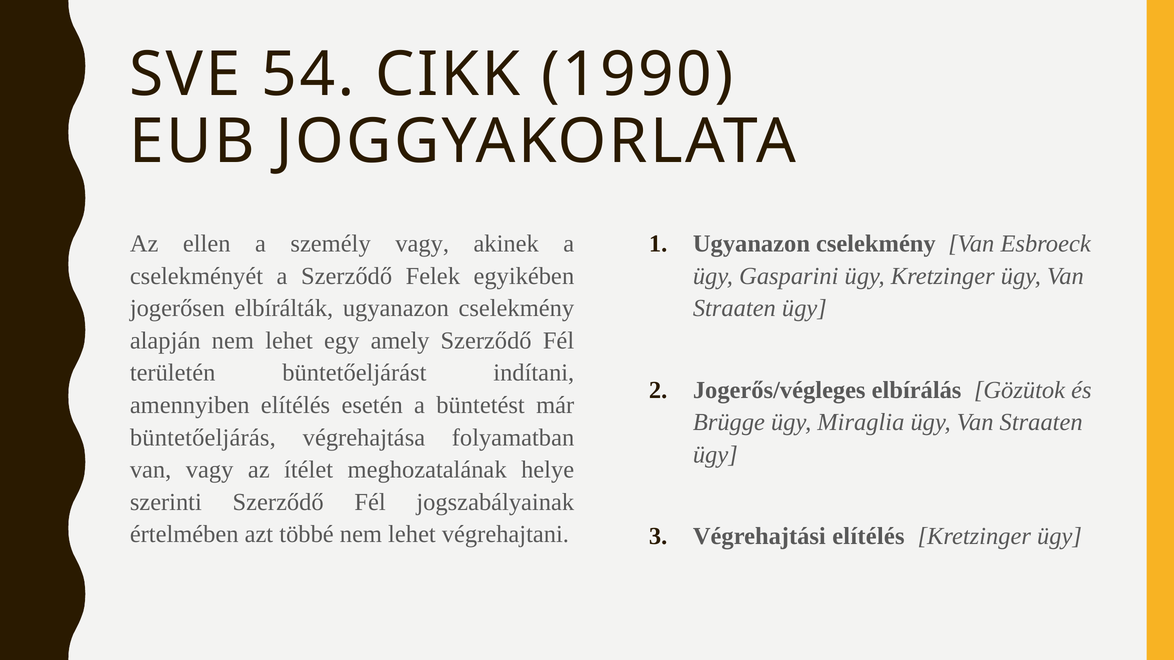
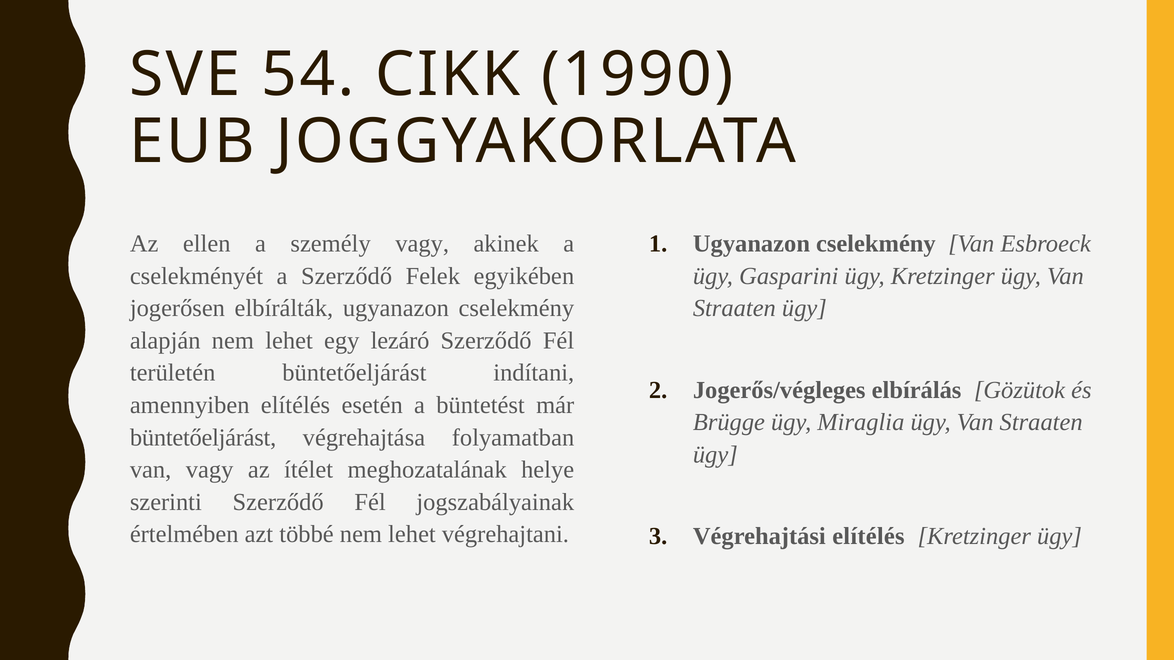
amely: amely -> lezáró
büntetőeljárás at (203, 438): büntetőeljárás -> büntetőeljárást
